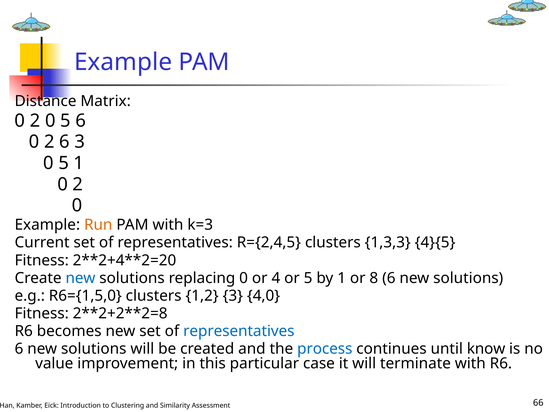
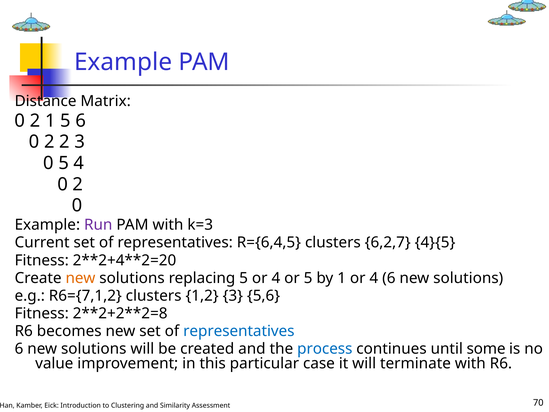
0 at (50, 121): 0 -> 1
2 6: 6 -> 2
5 1: 1 -> 4
Run colour: orange -> purple
R={2,4,5: R={2,4,5 -> R={6,4,5
1,3,3: 1,3,3 -> 6,2,7
new at (80, 278) colour: blue -> orange
replacing 0: 0 -> 5
1 or 8: 8 -> 4
R6={1,5,0: R6={1,5,0 -> R6={7,1,2
4,0: 4,0 -> 5,6
know: know -> some
66: 66 -> 70
